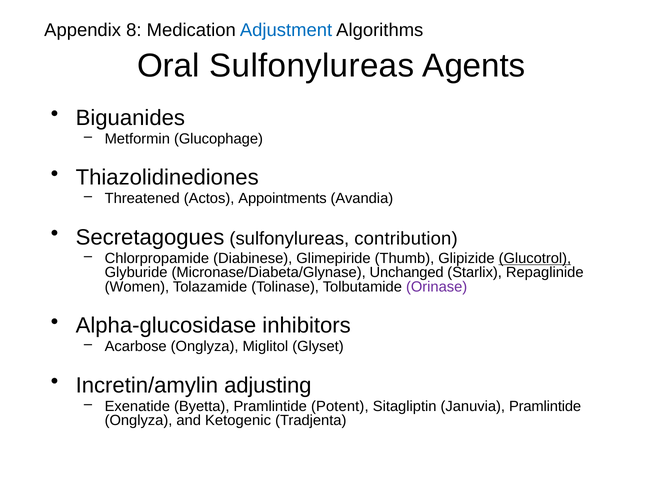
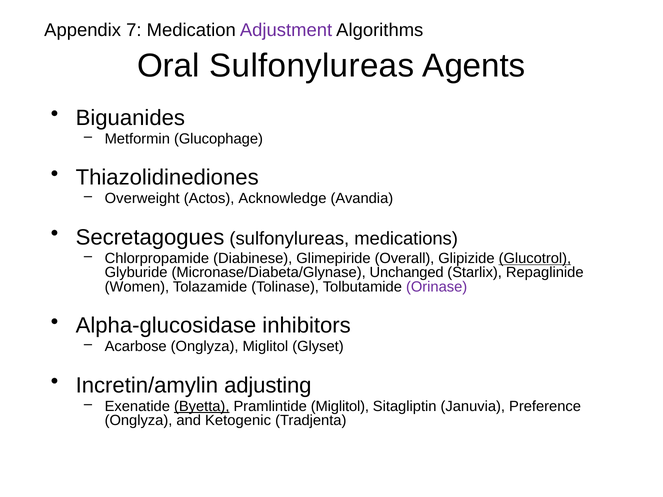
8: 8 -> 7
Adjustment colour: blue -> purple
Threatened: Threatened -> Overweight
Appointments: Appointments -> Acknowledge
contribution: contribution -> medications
Thumb: Thumb -> Overall
Byetta underline: none -> present
Pramlintide Potent: Potent -> Miglitol
Januvia Pramlintide: Pramlintide -> Preference
